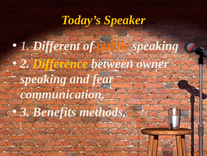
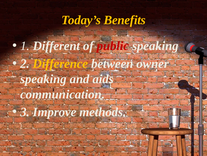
Speaker: Speaker -> Benefits
public colour: orange -> red
fear: fear -> aids
Benefits: Benefits -> Improve
